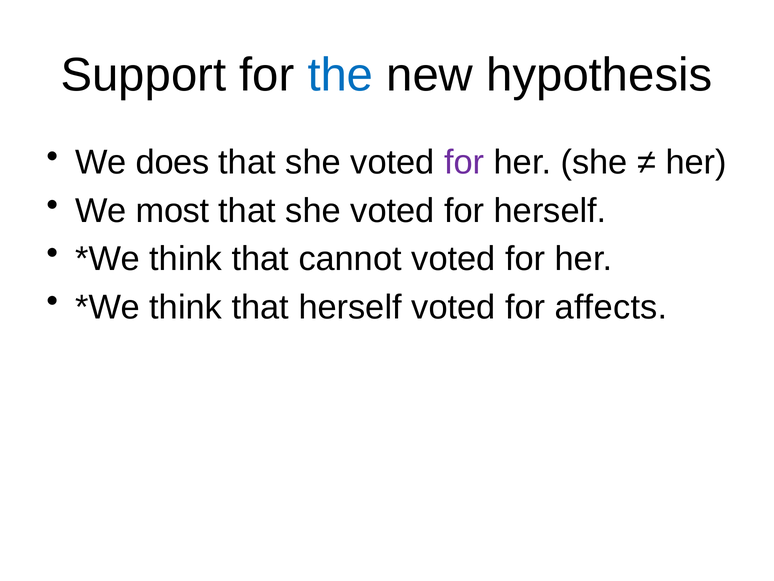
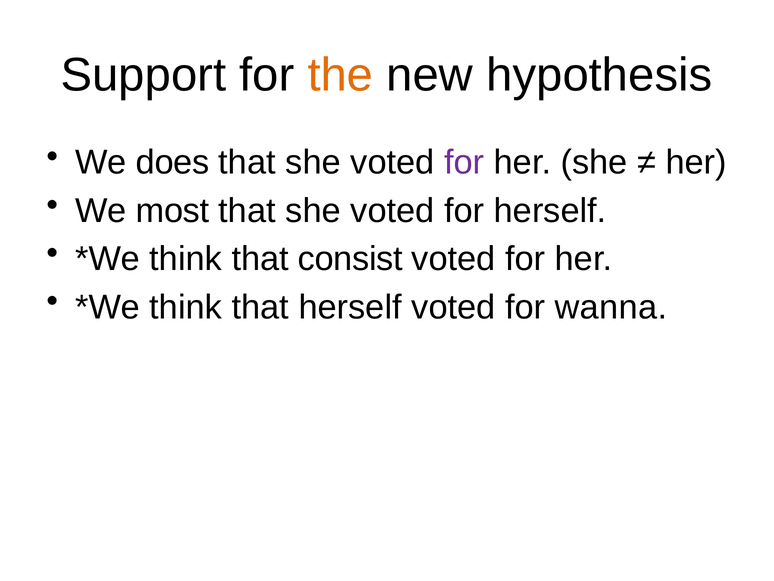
the colour: blue -> orange
cannot: cannot -> consist
affects: affects -> wanna
